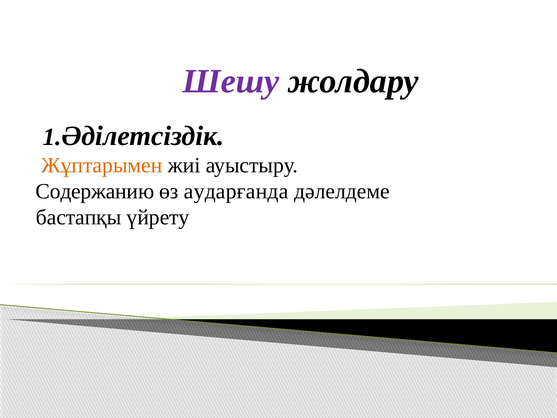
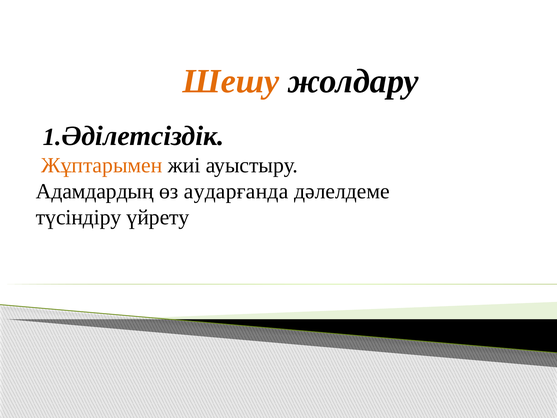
Шешу colour: purple -> orange
Содержанию: Содержанию -> Адамдардың
бастапқы: бастапқы -> түсіндіру
